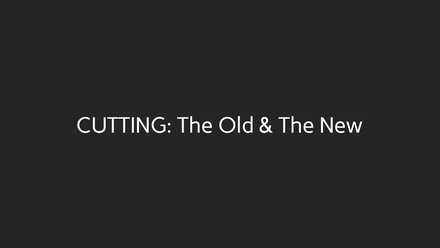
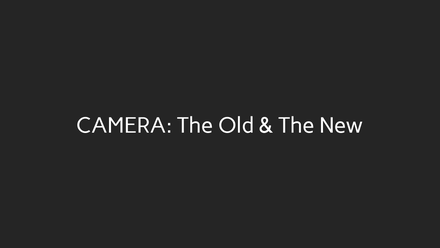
CUTTING: CUTTING -> CAMERA
